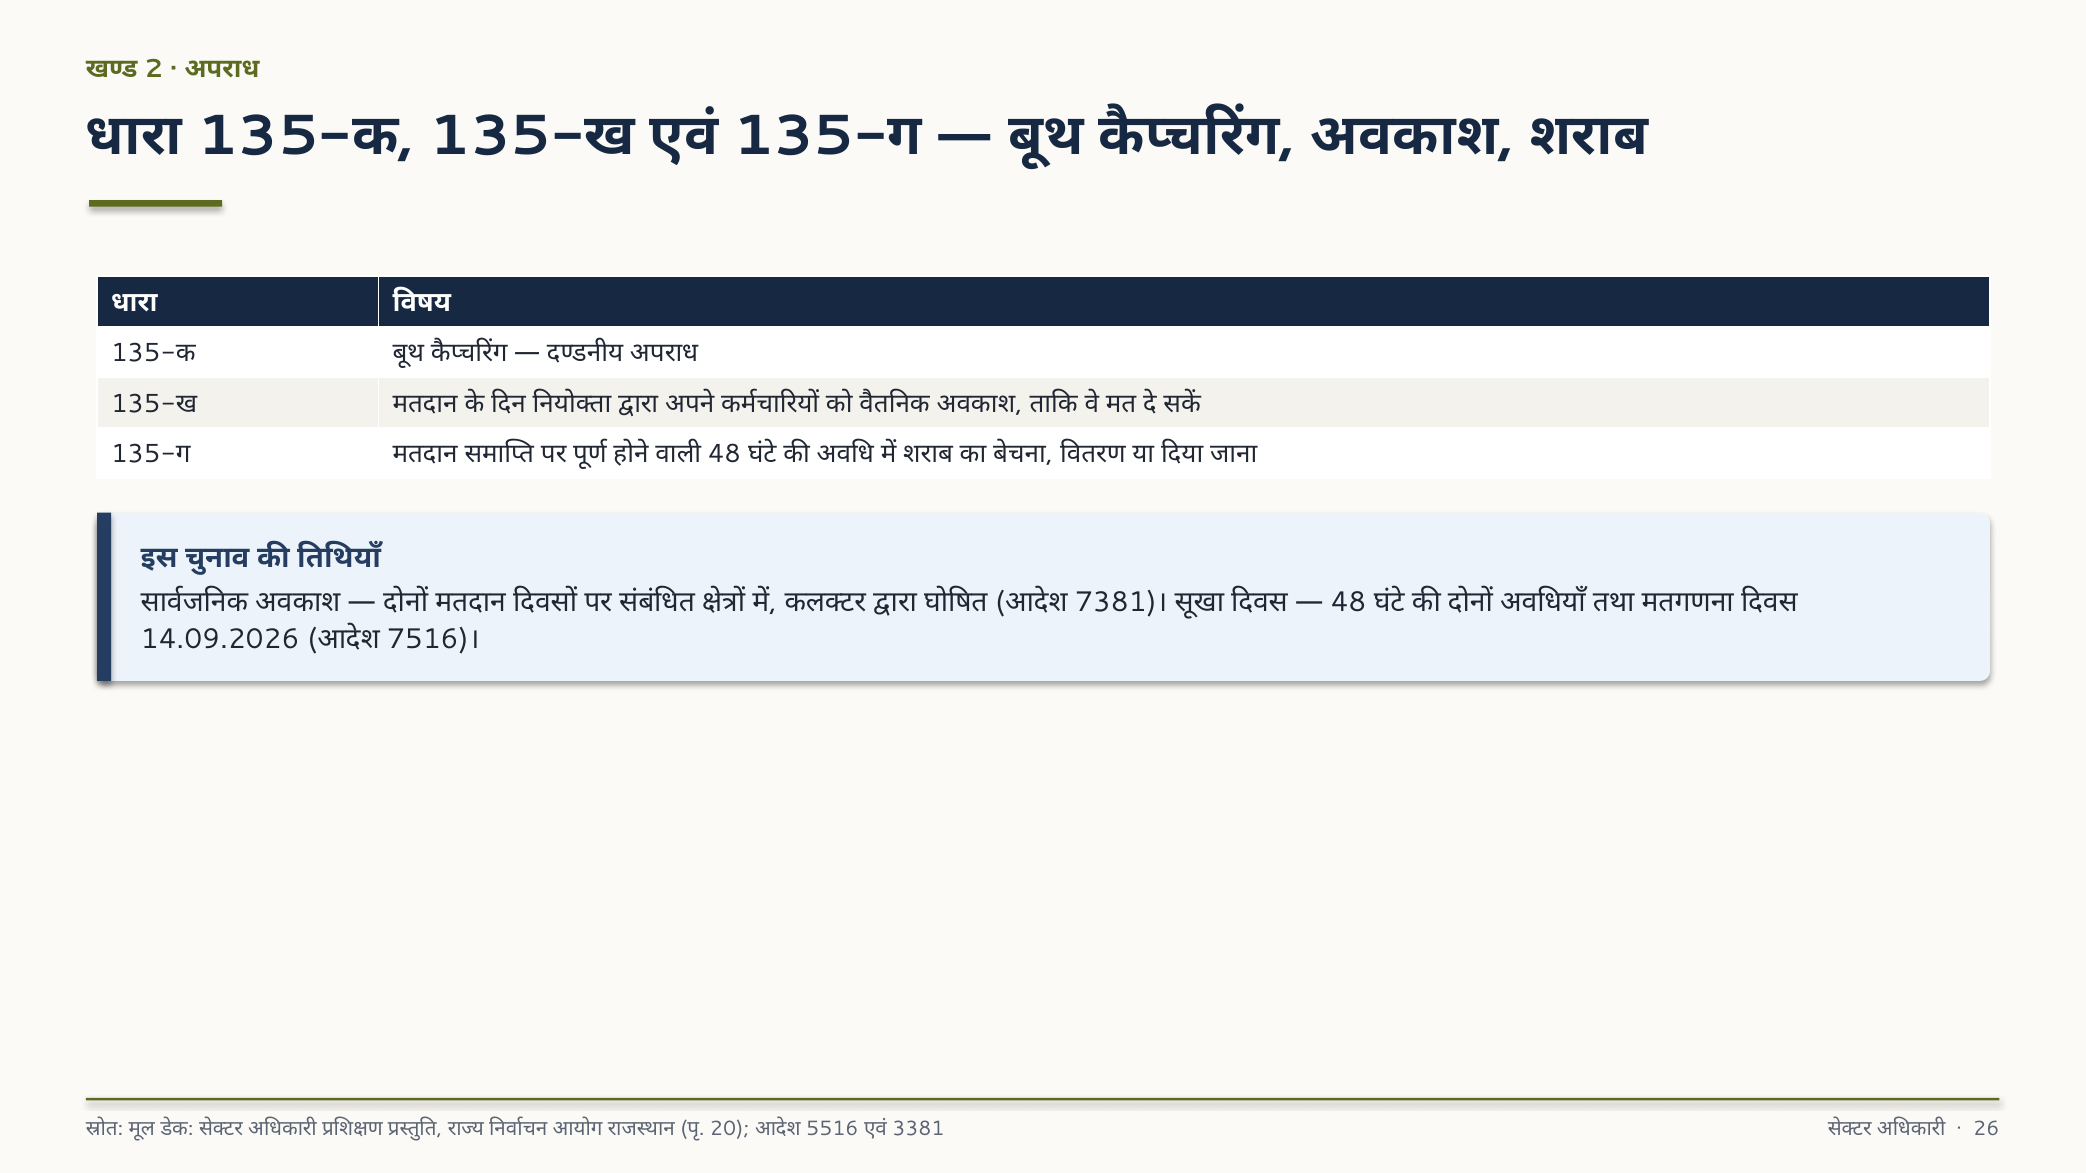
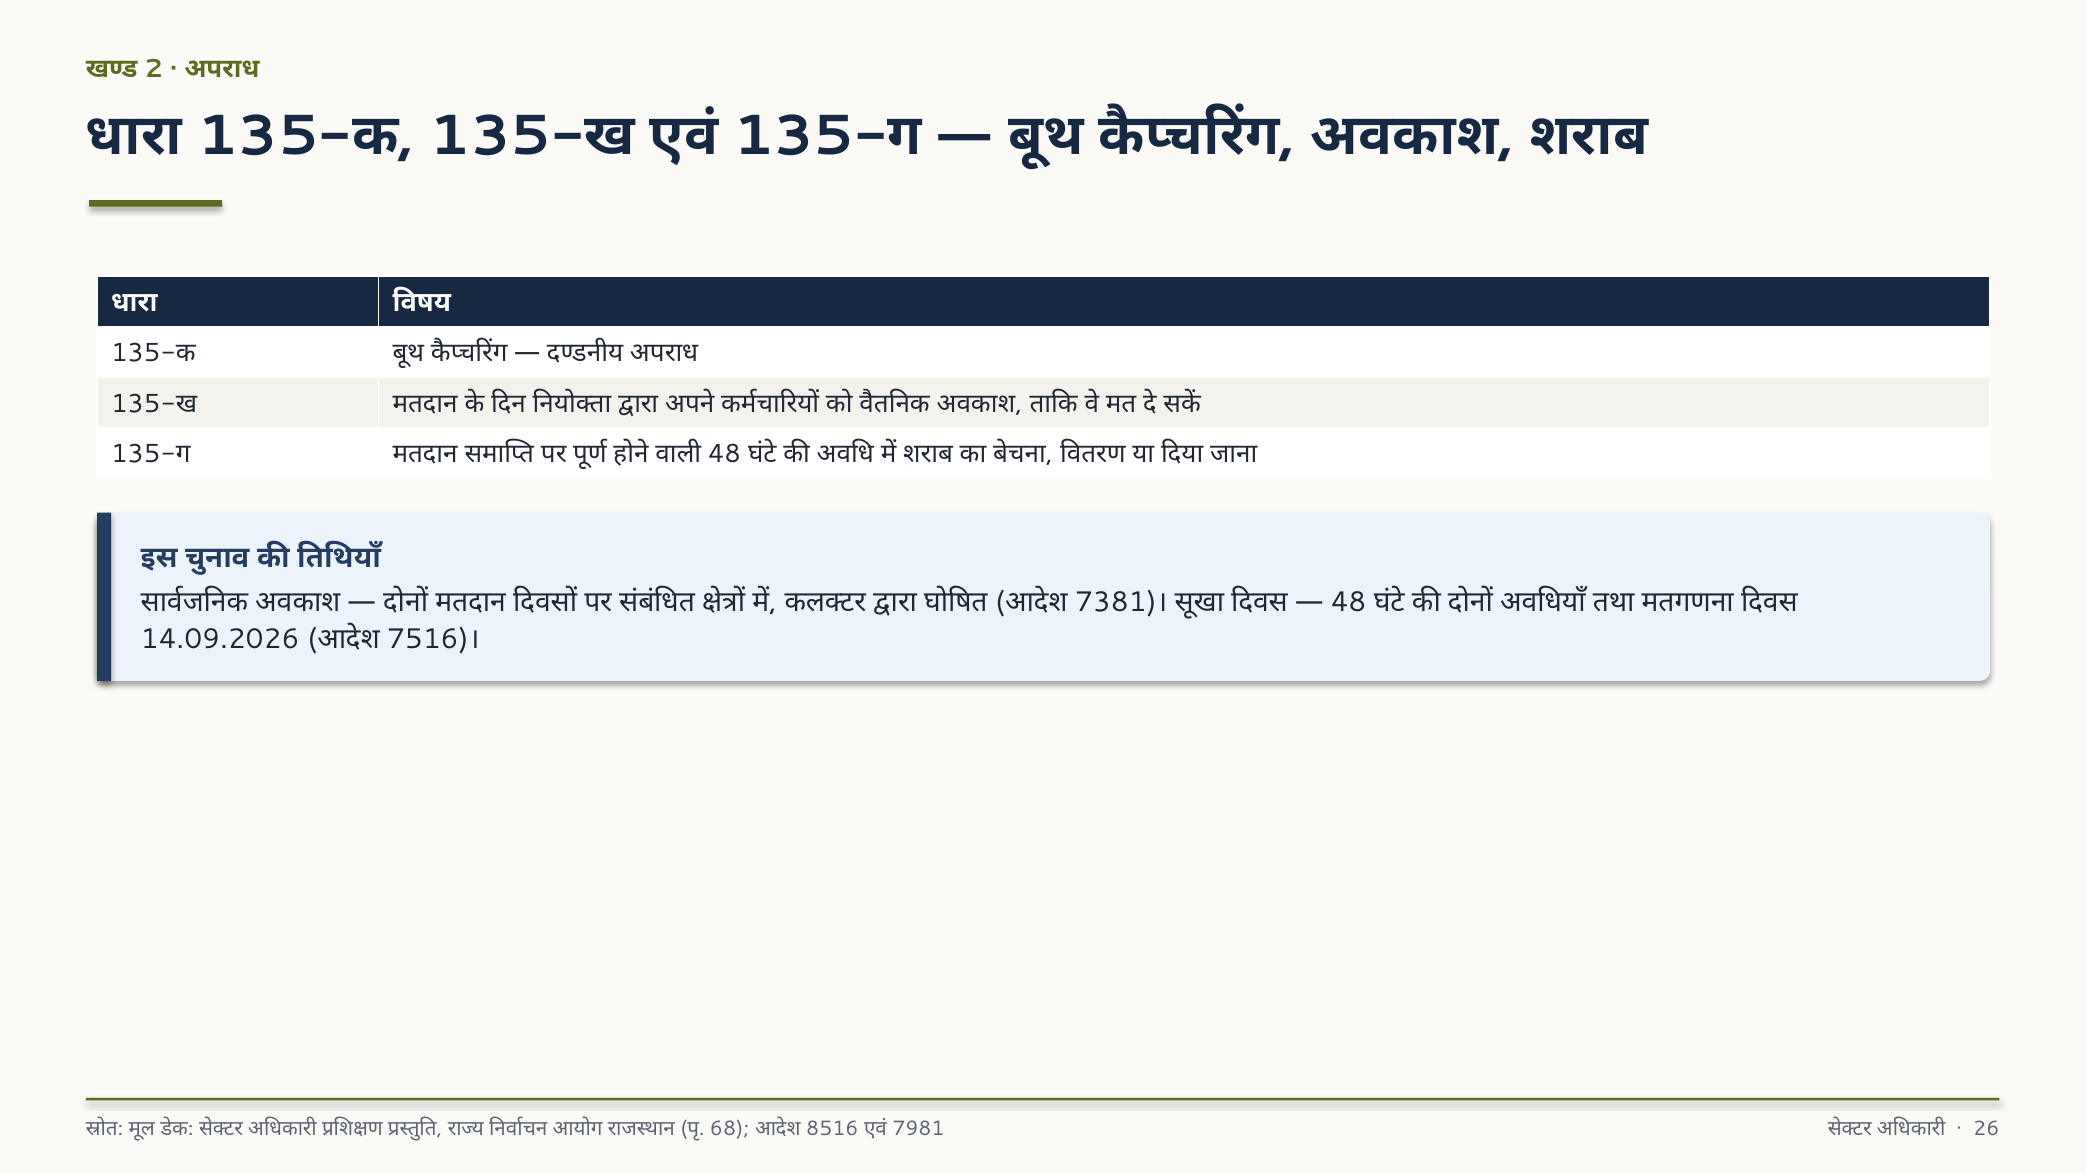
20: 20 -> 68
5516: 5516 -> 8516
3381: 3381 -> 7981
